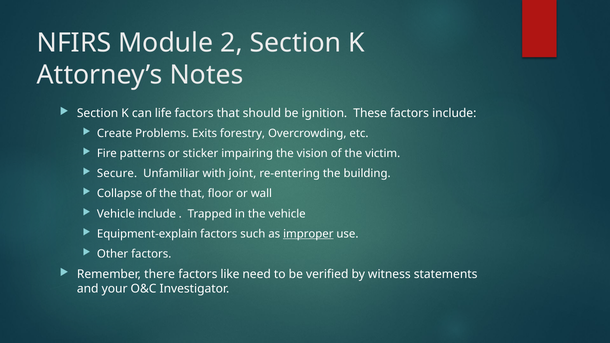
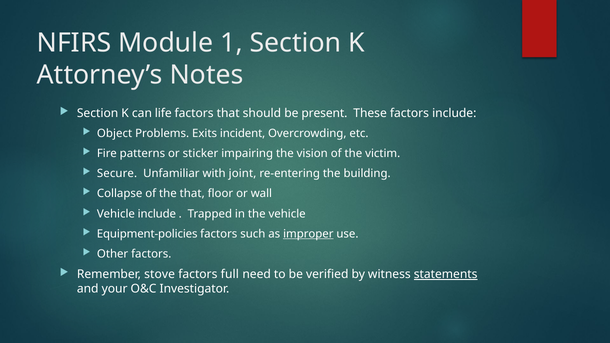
2: 2 -> 1
ignition: ignition -> present
Create: Create -> Object
forestry: forestry -> incident
Equipment-explain: Equipment-explain -> Equipment-policies
there: there -> stove
like: like -> full
statements underline: none -> present
